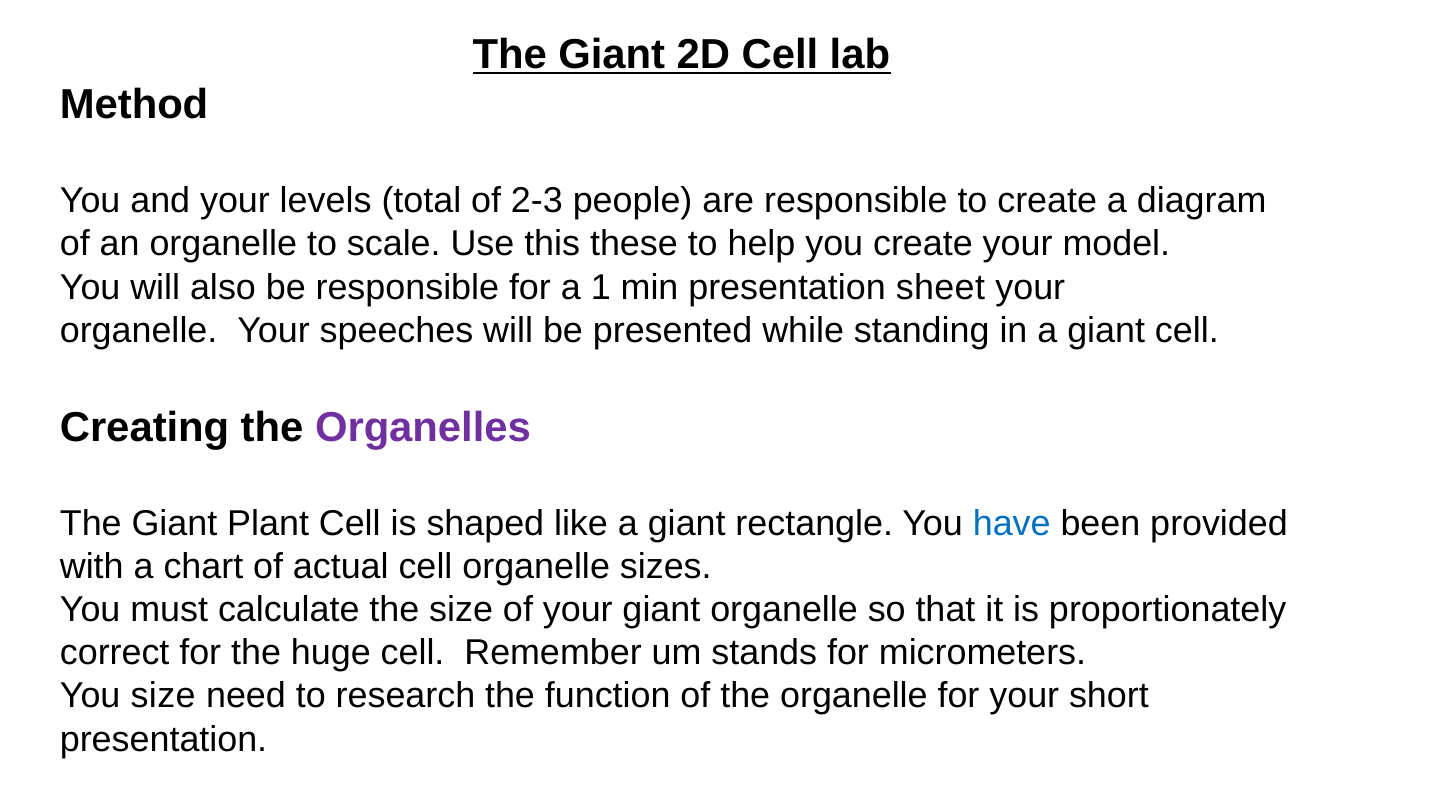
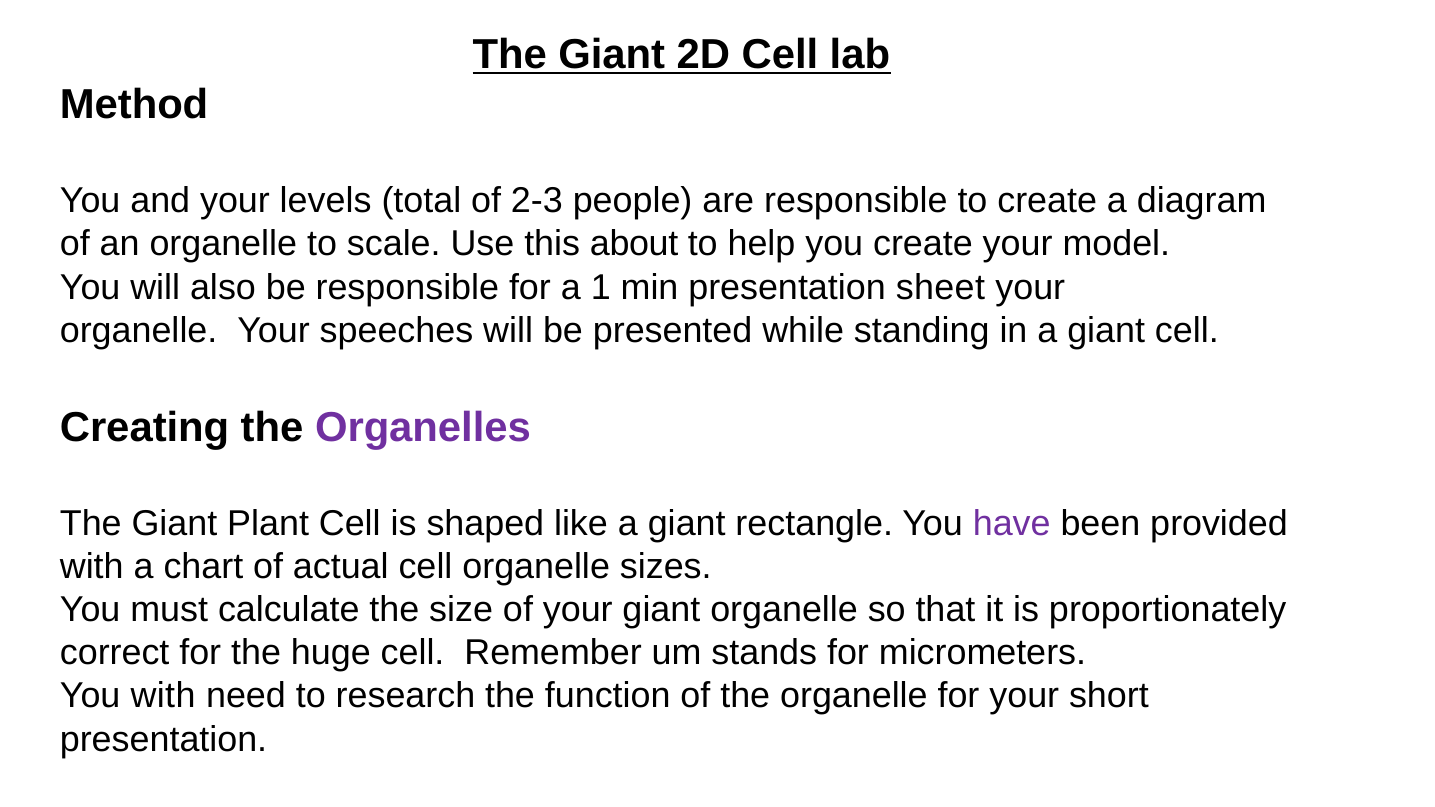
these: these -> about
have colour: blue -> purple
You size: size -> with
